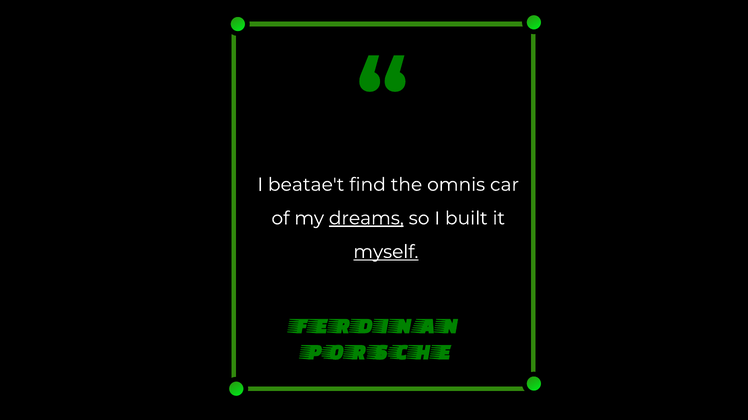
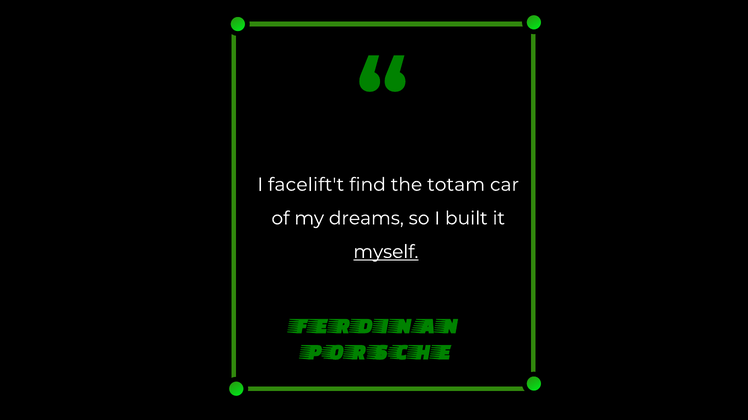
beatae't: beatae't -> facelift't
omnis: omnis -> totam
dreams underline: present -> none
